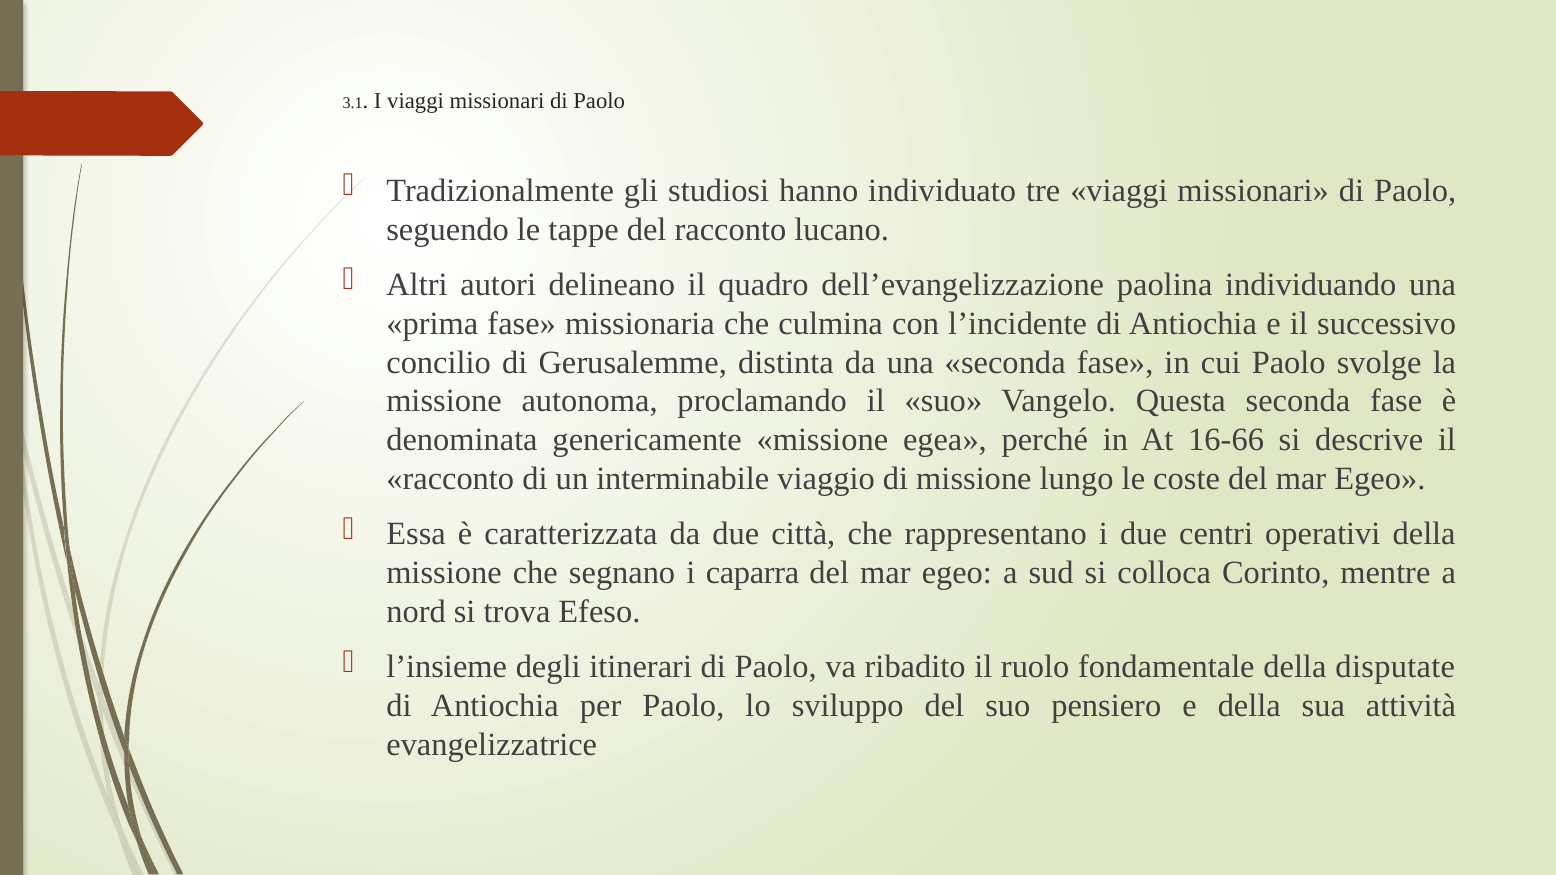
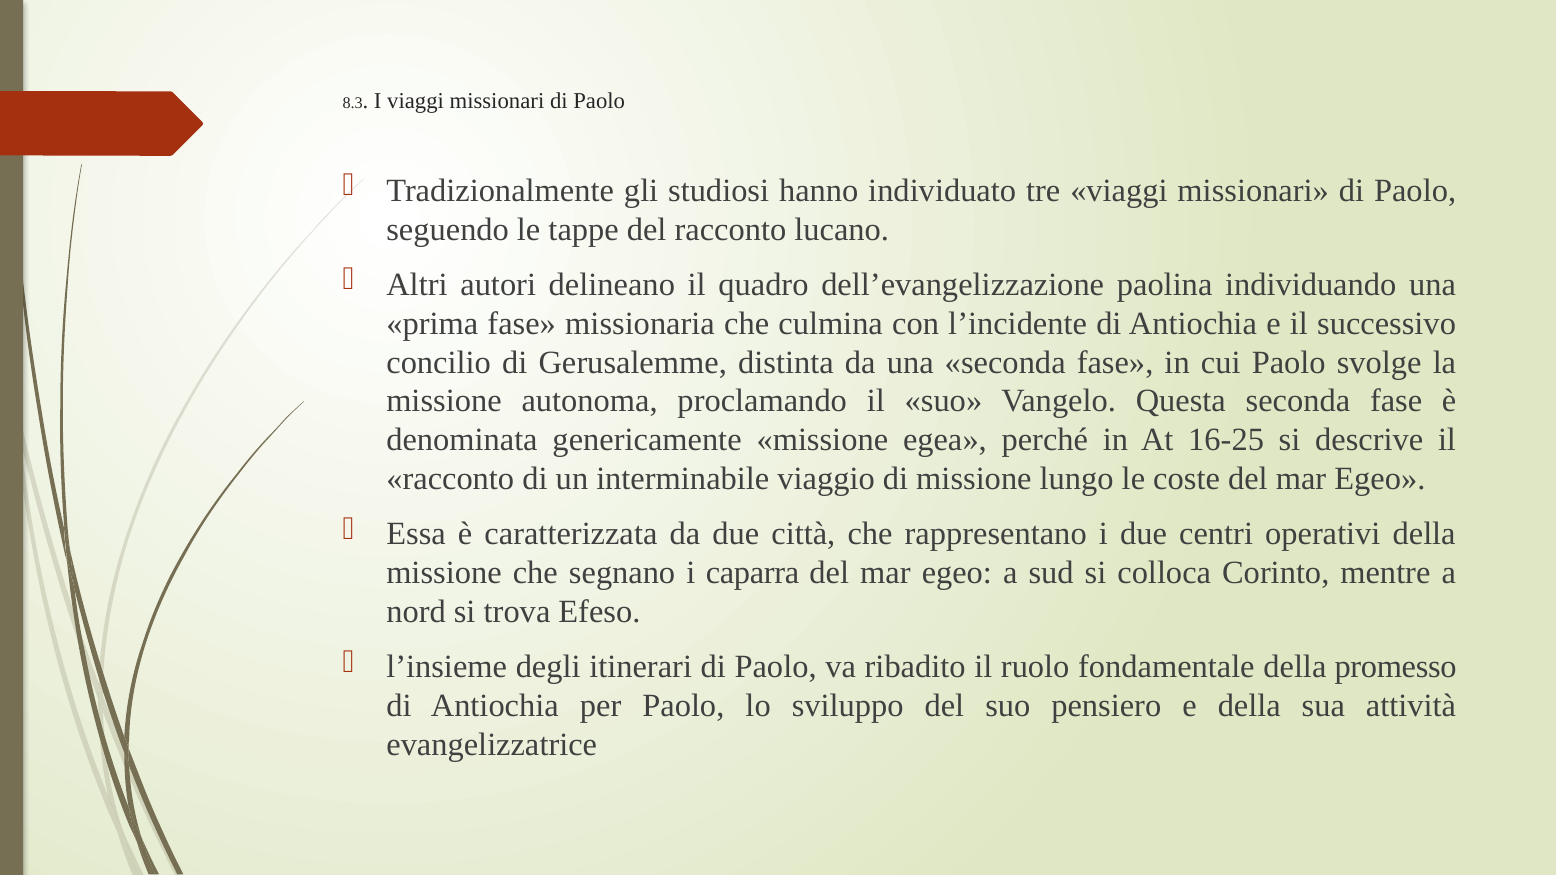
3.1: 3.1 -> 8.3
16-66: 16-66 -> 16-25
disputate: disputate -> promesso
